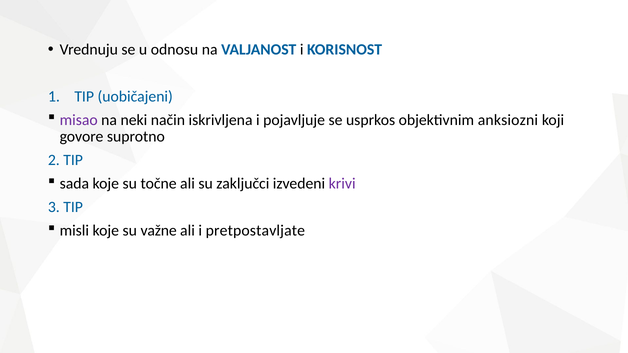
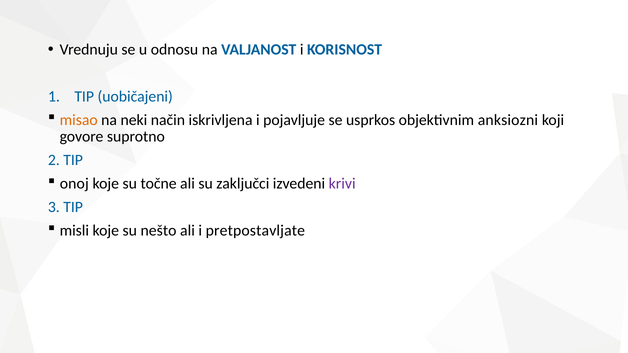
misao colour: purple -> orange
sada: sada -> onoj
važne: važne -> nešto
